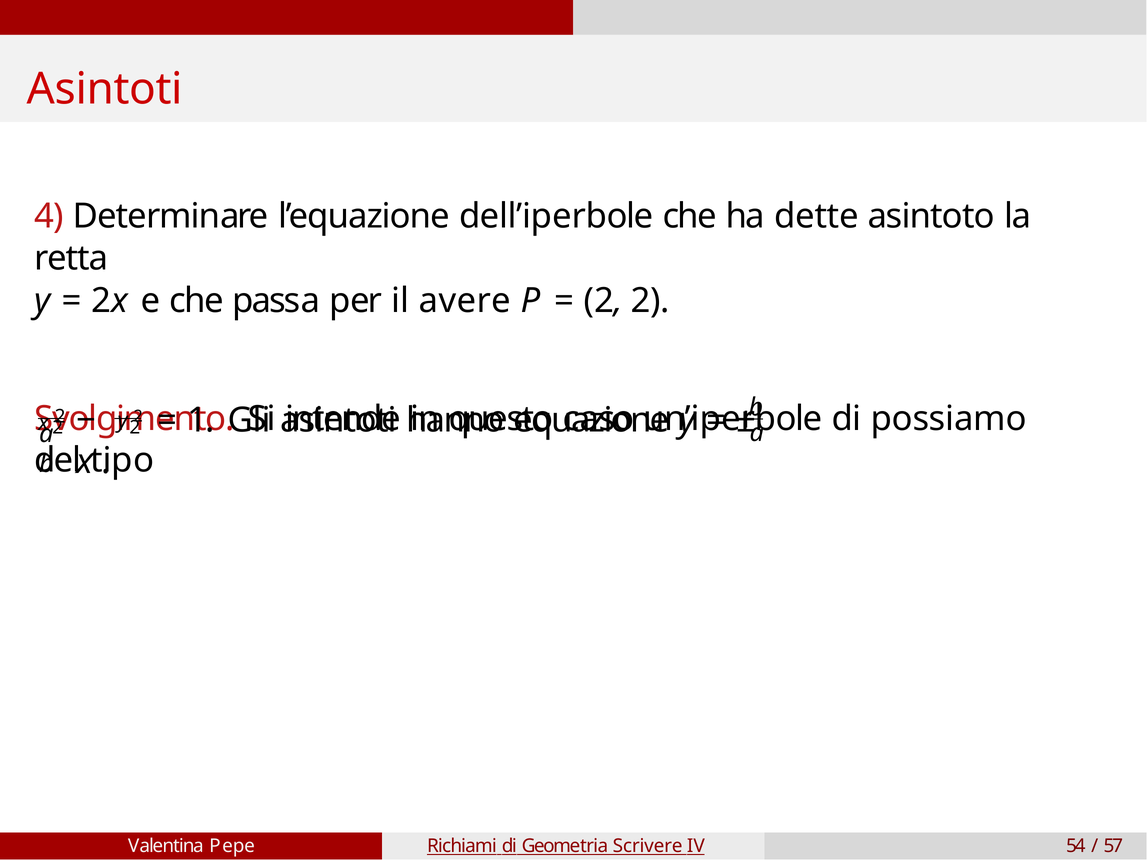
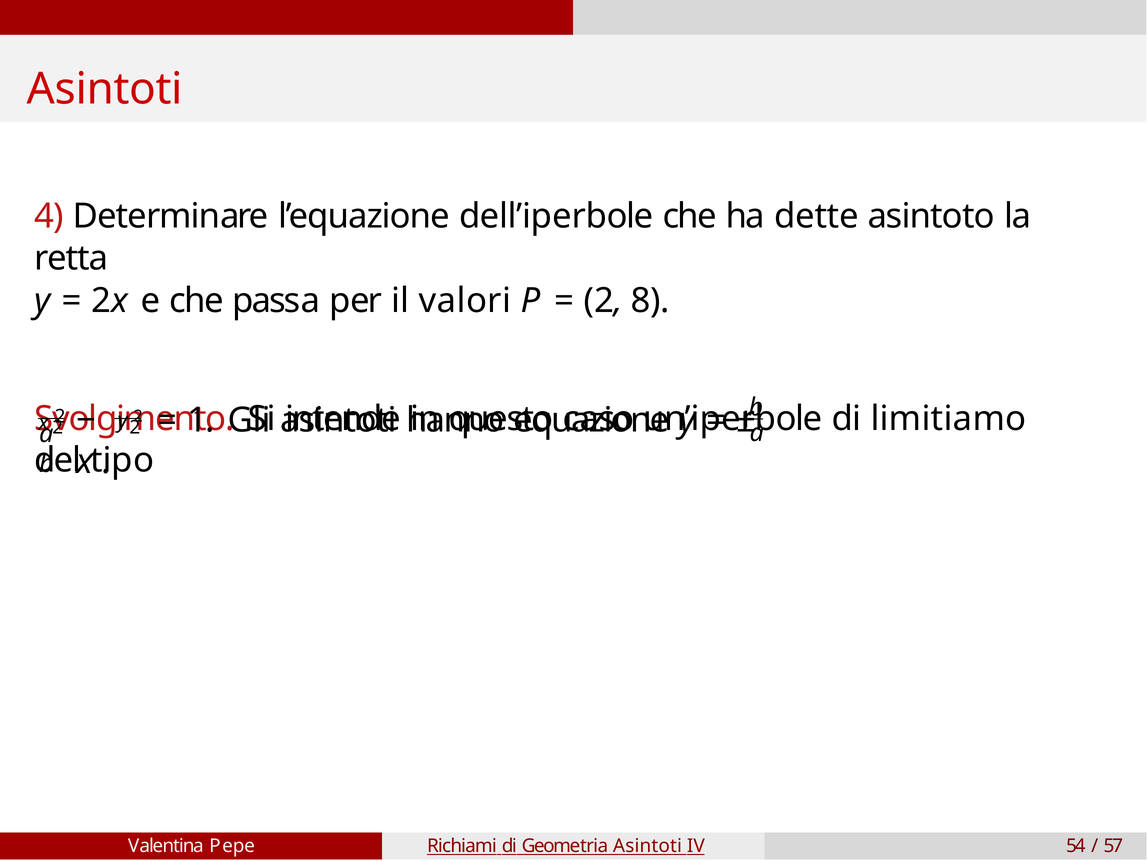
avere: avere -> valori
2 2: 2 -> 8
possiamo: possiamo -> limitiamo
Geometria Scrivere: Scrivere -> Asintoti
